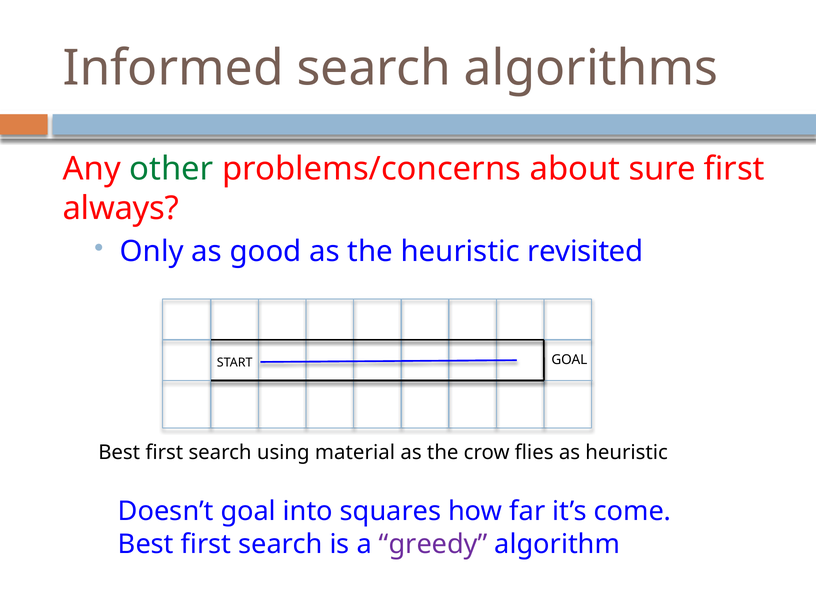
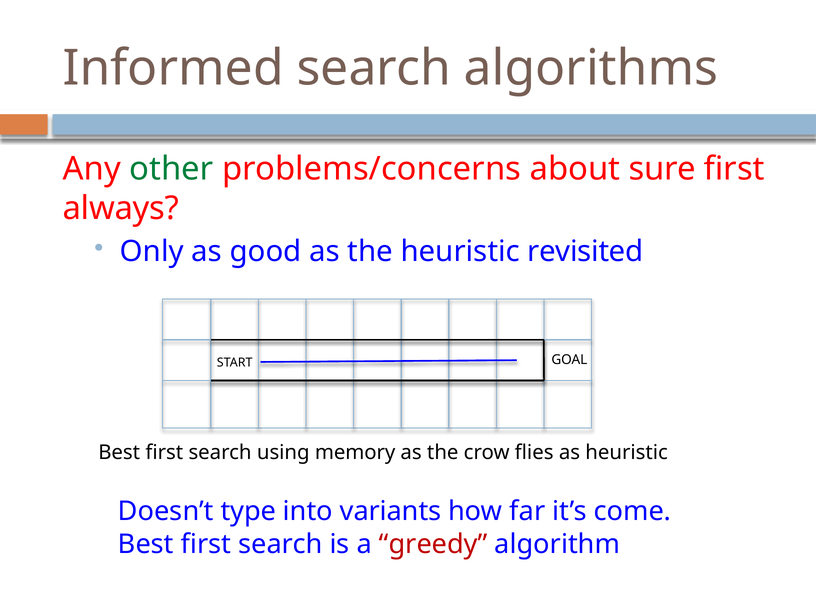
material: material -> memory
Doesn’t goal: goal -> type
squares: squares -> variants
greedy colour: purple -> red
